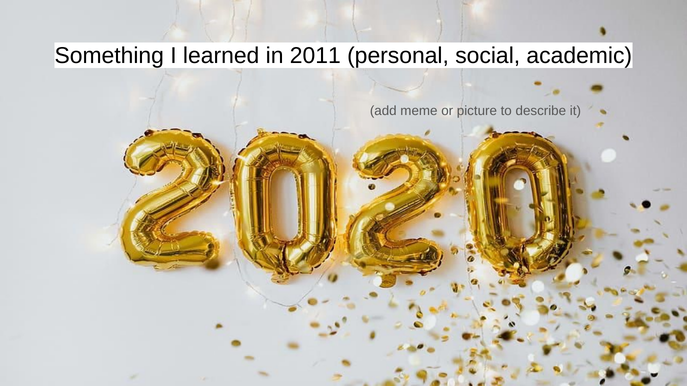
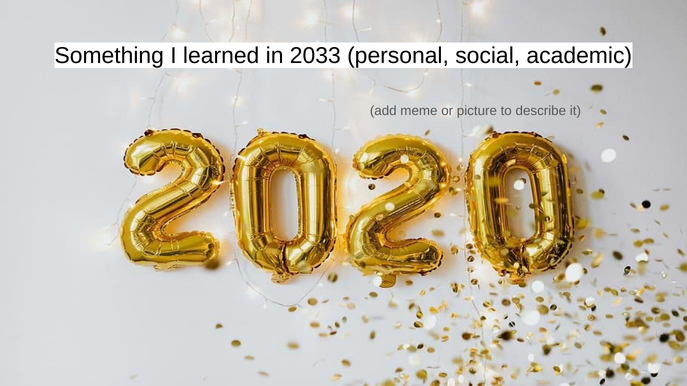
2011: 2011 -> 2033
